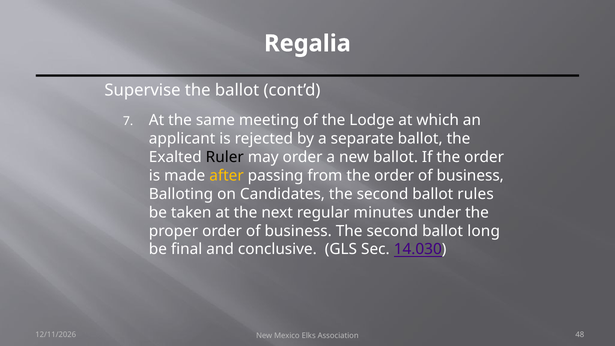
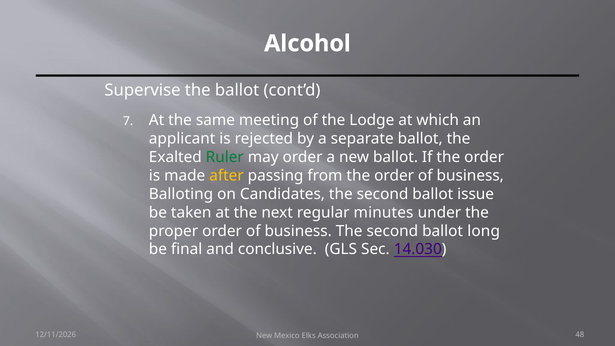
Regalia: Regalia -> Alcohol
Ruler colour: black -> green
rules: rules -> issue
